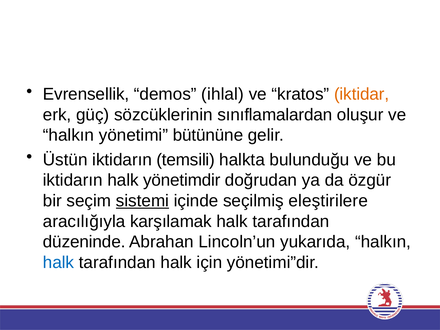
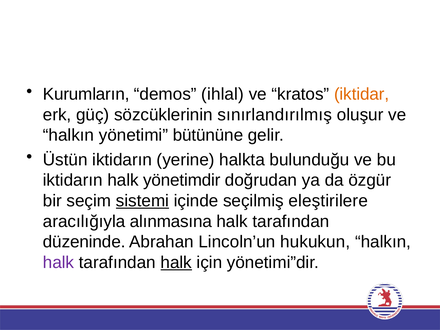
Evrensellik: Evrensellik -> Kurumların
sınıflamalardan: sınıflamalardan -> sınırlandırılmış
temsili: temsili -> yerine
karşılamak: karşılamak -> alınmasına
yukarıda: yukarıda -> hukukun
halk at (59, 263) colour: blue -> purple
halk at (176, 263) underline: none -> present
